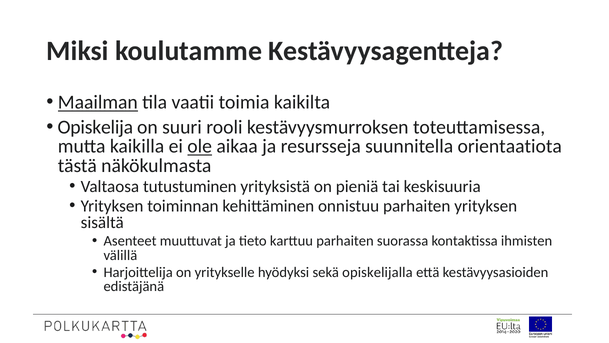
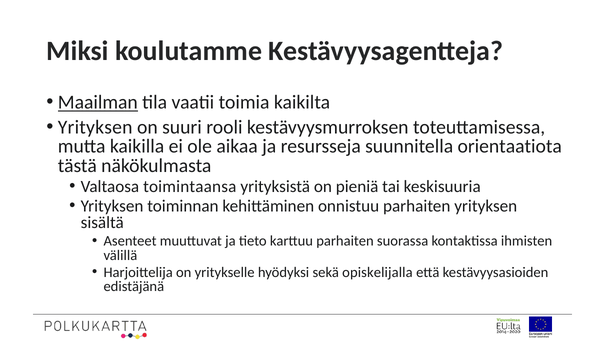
Opiskelija at (95, 127): Opiskelija -> Yrityksen
ole underline: present -> none
tutustuminen: tutustuminen -> toimintaansa
